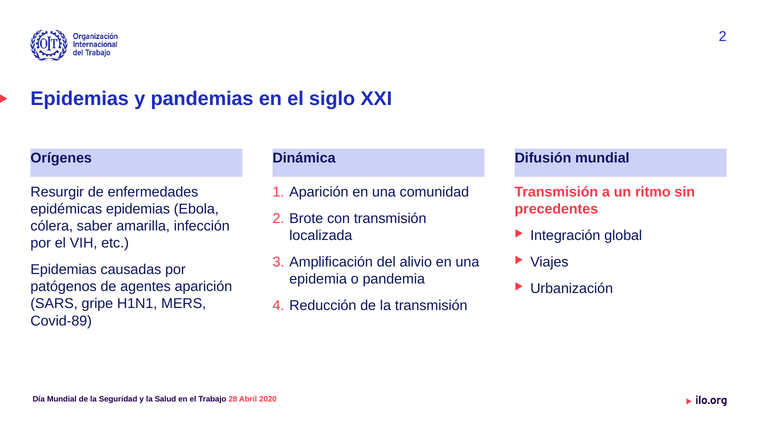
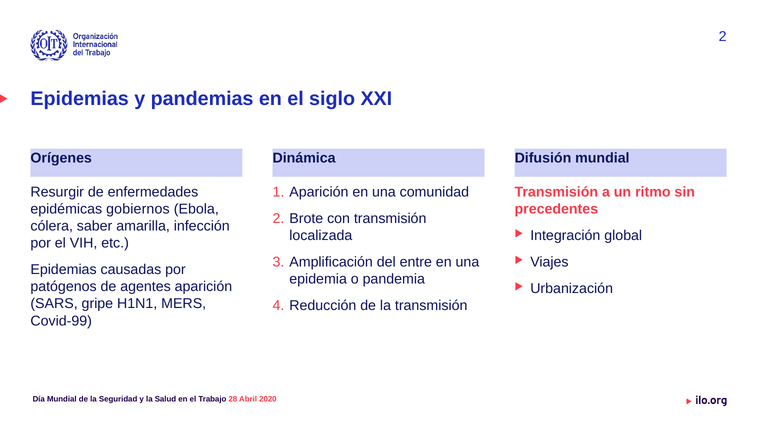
epidémicas epidemias: epidemias -> gobiernos
alivio: alivio -> entre
Covid-89: Covid-89 -> Covid-99
